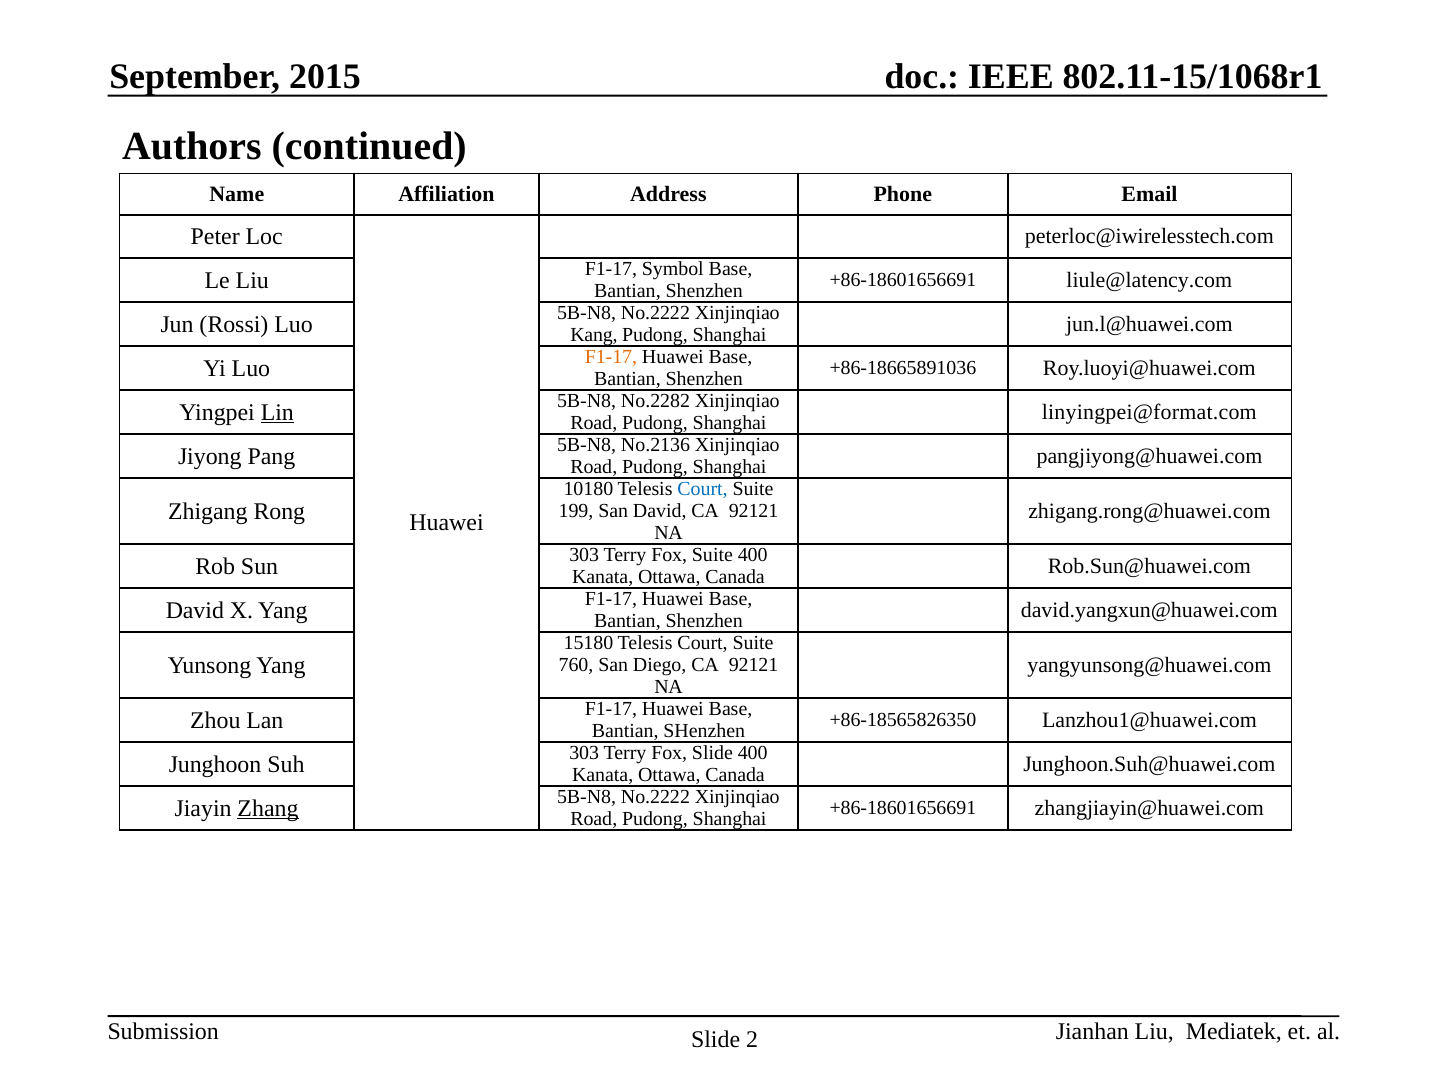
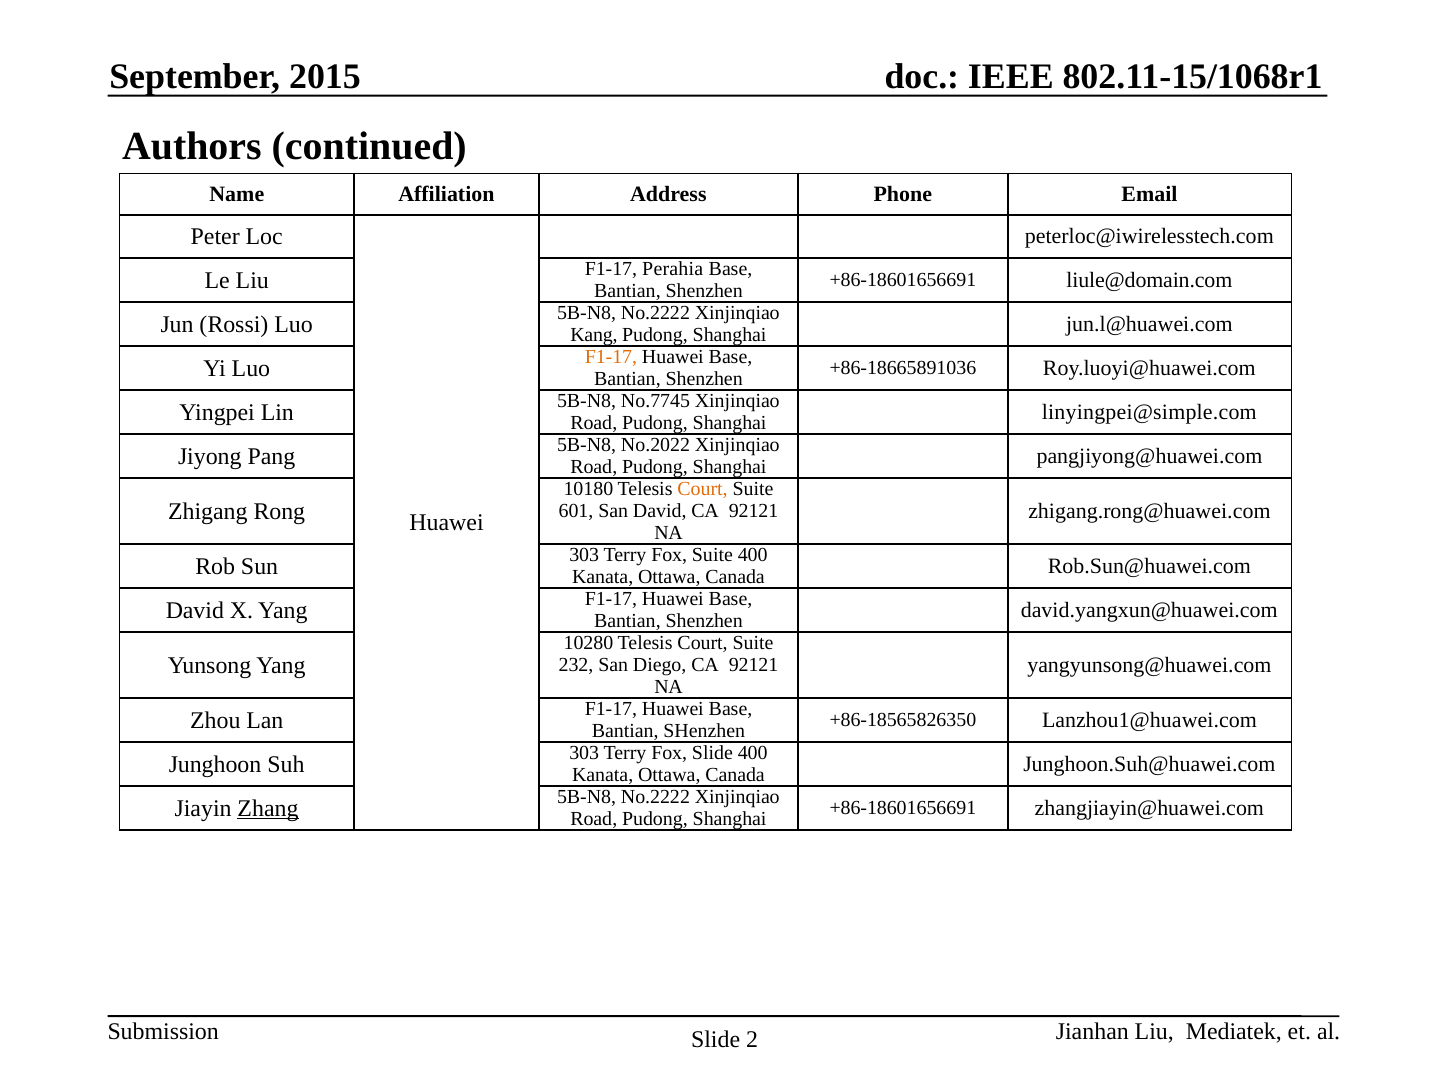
Symbol: Symbol -> Perahia
liule@latency.com: liule@latency.com -> liule@domain.com
Lin underline: present -> none
No.2282: No.2282 -> No.7745
linyingpei@format.com: linyingpei@format.com -> linyingpei@simple.com
No.2136: No.2136 -> No.2022
Court at (703, 489) colour: blue -> orange
199: 199 -> 601
15180: 15180 -> 10280
760: 760 -> 232
